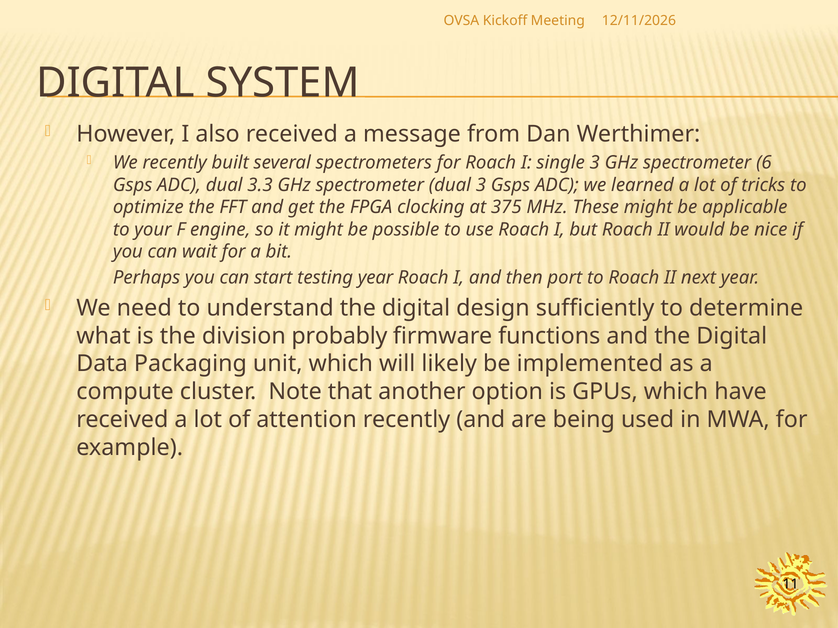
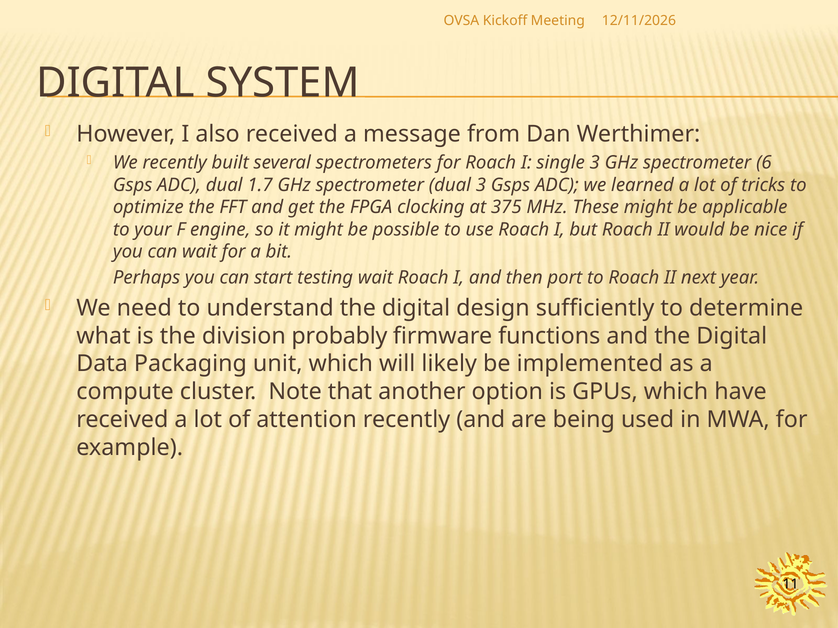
3.3: 3.3 -> 1.7
testing year: year -> wait
